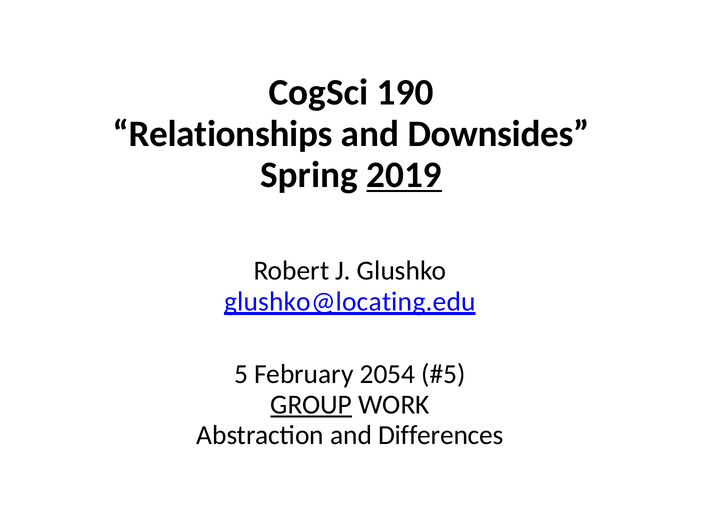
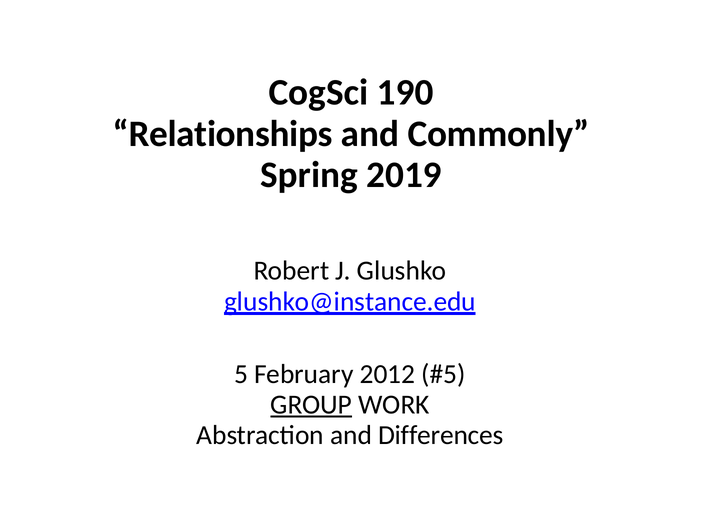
Downsides: Downsides -> Commonly
2019 underline: present -> none
glushko@locating.edu: glushko@locating.edu -> glushko@instance.edu
2054: 2054 -> 2012
